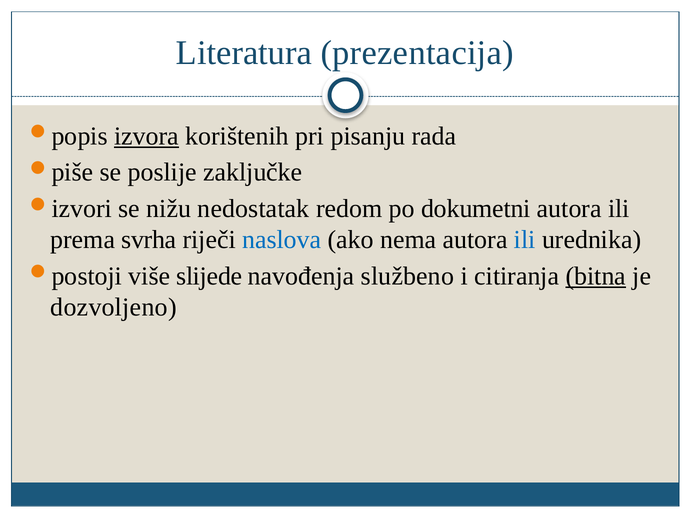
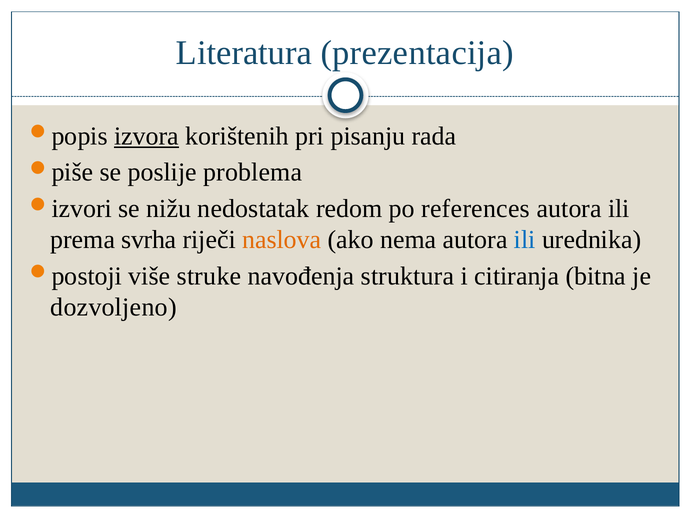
zaključke: zaključke -> problema
dokumetni: dokumetni -> references
naslova colour: blue -> orange
slijede: slijede -> struke
službeno: službeno -> struktura
bitna underline: present -> none
